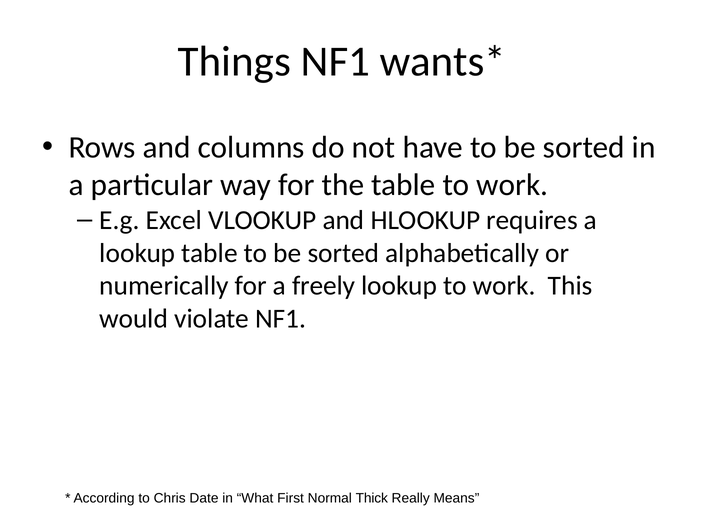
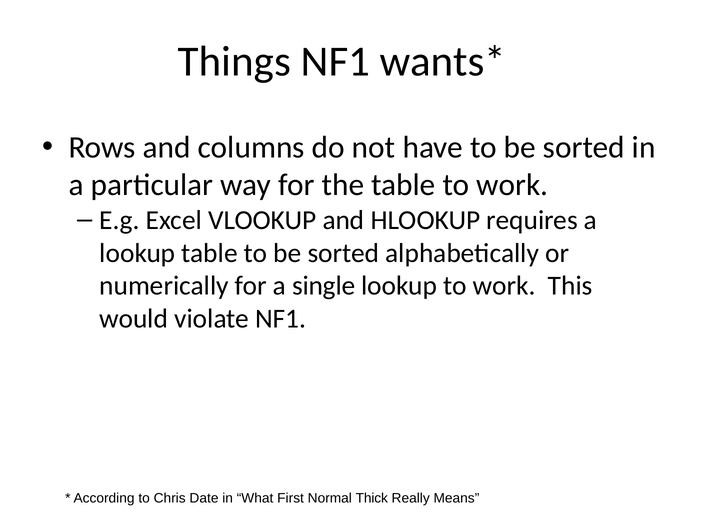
freely: freely -> single
